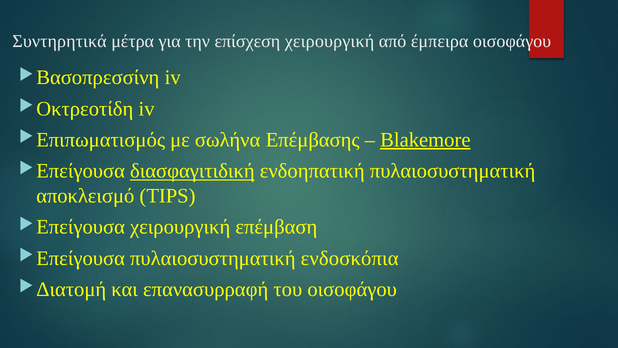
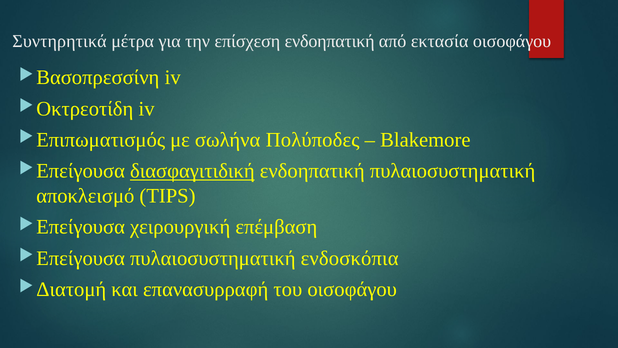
επίσχεση χειρουργική: χειρουργική -> ενδοηπατική
έμπειρα: έμπειρα -> εκτασία
Επέμβασης: Επέμβασης -> Πολύποδες
Blakemore underline: present -> none
